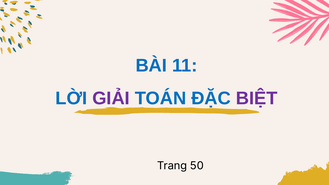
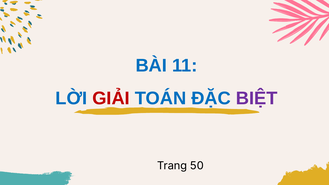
GIẢI colour: purple -> red
